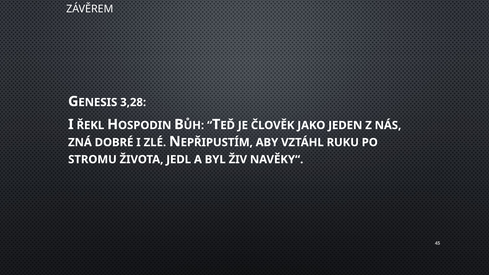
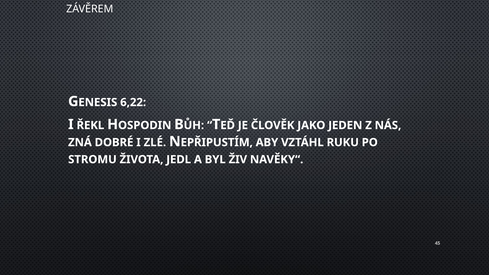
3,28: 3,28 -> 6,22
